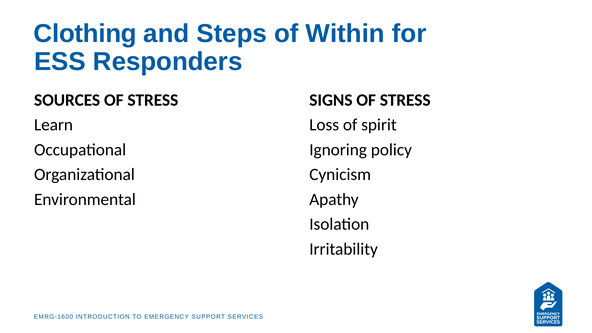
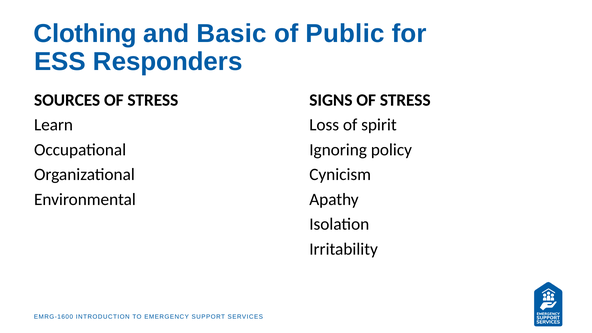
Steps: Steps -> Basic
Within: Within -> Public
